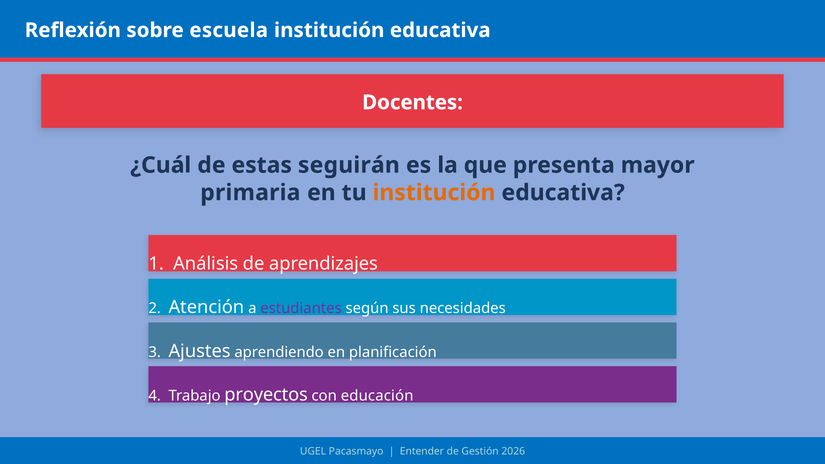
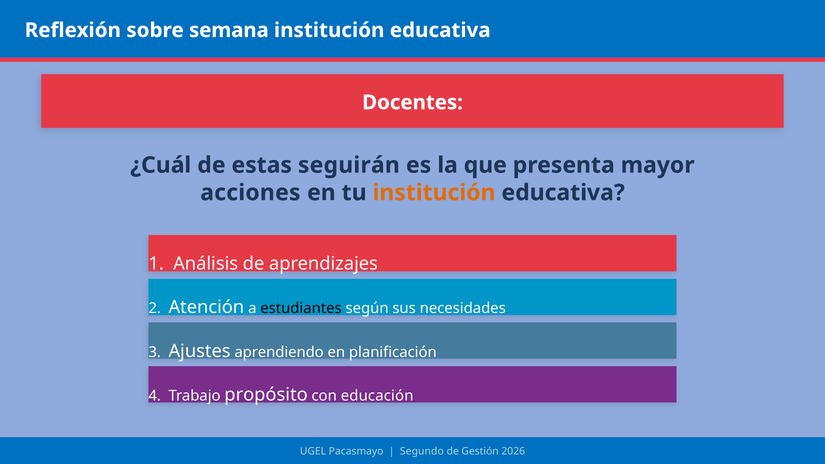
escuela: escuela -> semana
primaria: primaria -> acciones
estudiantes colour: purple -> black
proyectos: proyectos -> propósito
Entender: Entender -> Segundo
